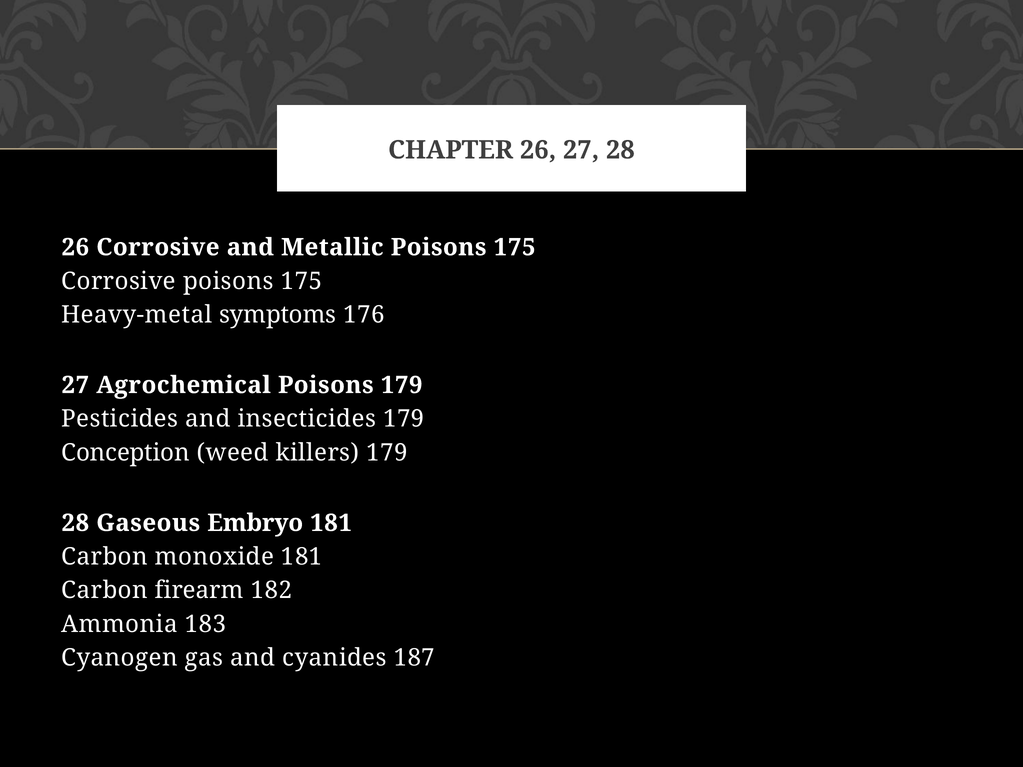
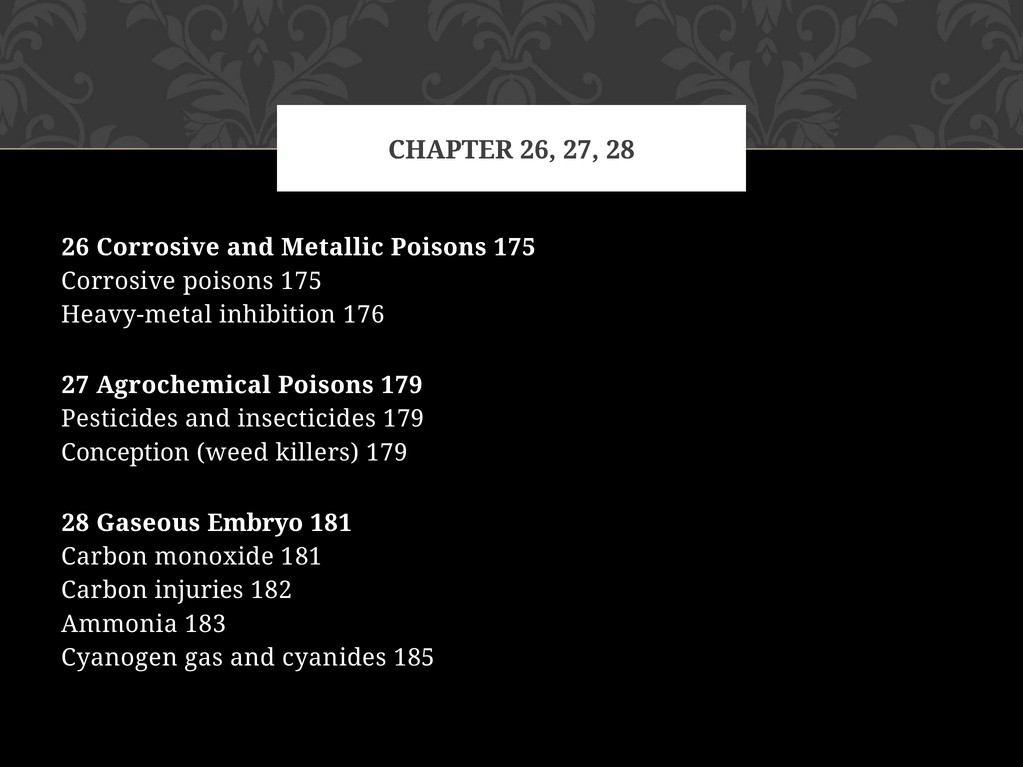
symptoms: symptoms -> inhibition
firearm: firearm -> injuries
187: 187 -> 185
